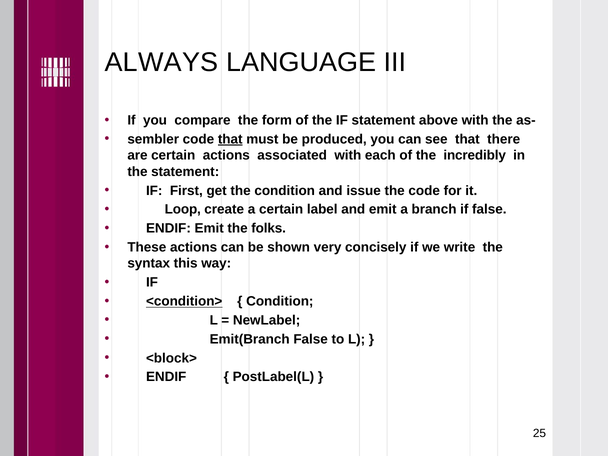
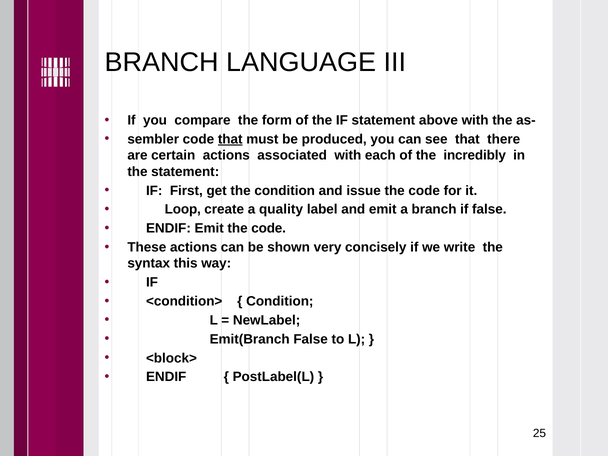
ALWAYS at (161, 62): ALWAYS -> BRANCH
a certain: certain -> quality
Emit the folks: folks -> code
<condition> underline: present -> none
